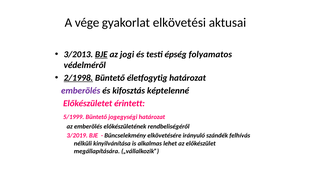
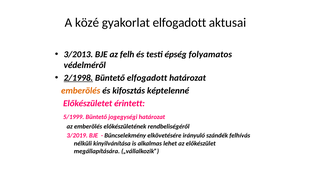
vége: vége -> közé
gyakorlat elkövetési: elkövetési -> elfogadott
BJE at (101, 54) underline: present -> none
jogi: jogi -> felh
Büntető életfogytig: életfogytig -> elfogadott
emberölés at (81, 91) colour: purple -> orange
